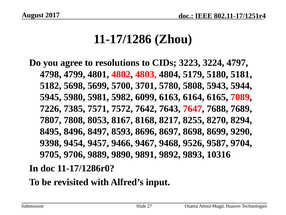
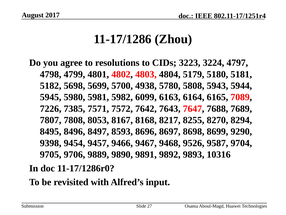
3701: 3701 -> 4938
